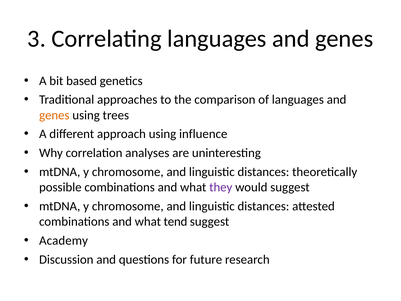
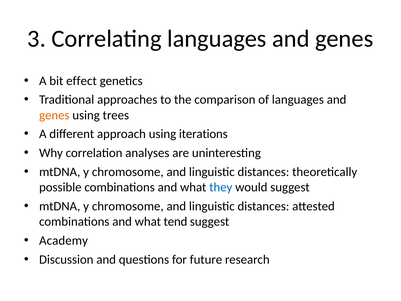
based: based -> effect
influence: influence -> iterations
they colour: purple -> blue
